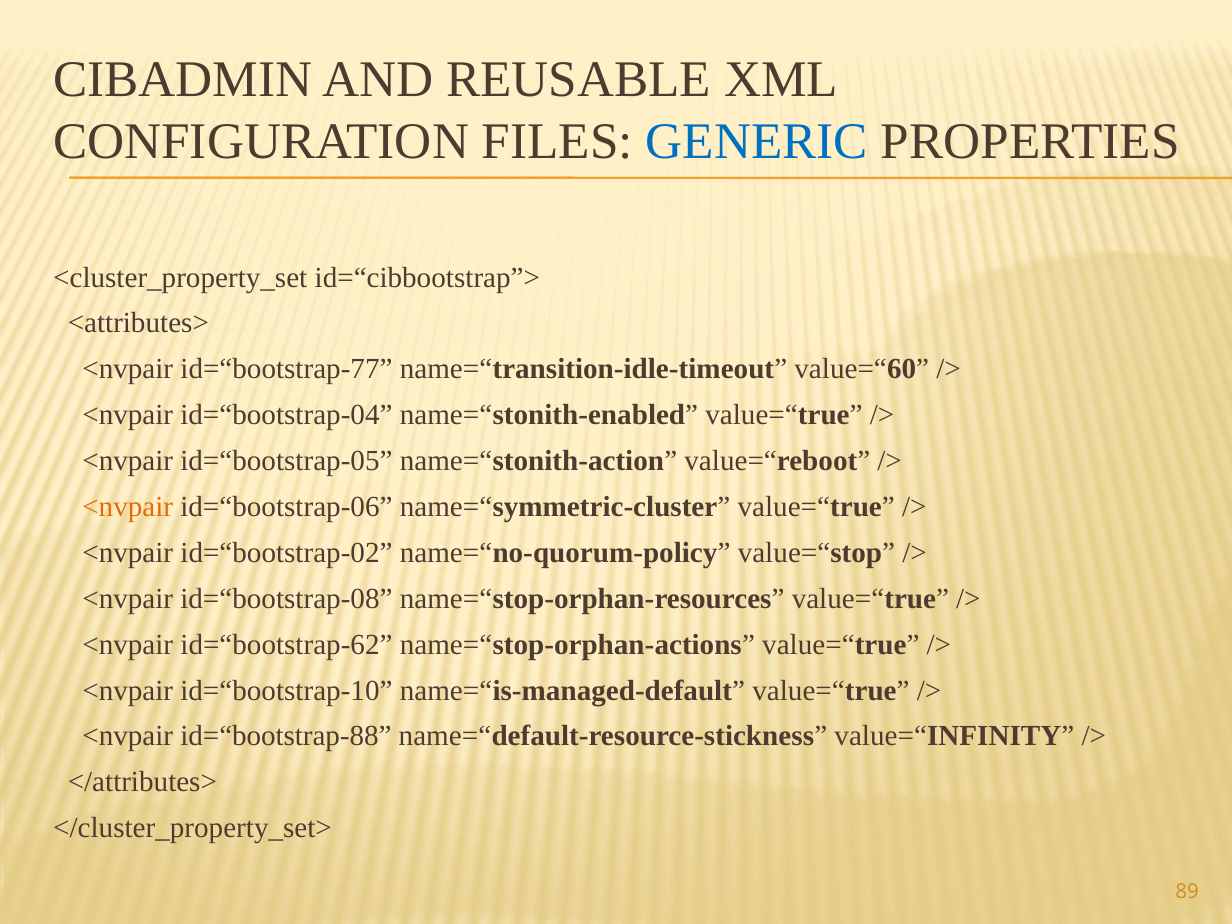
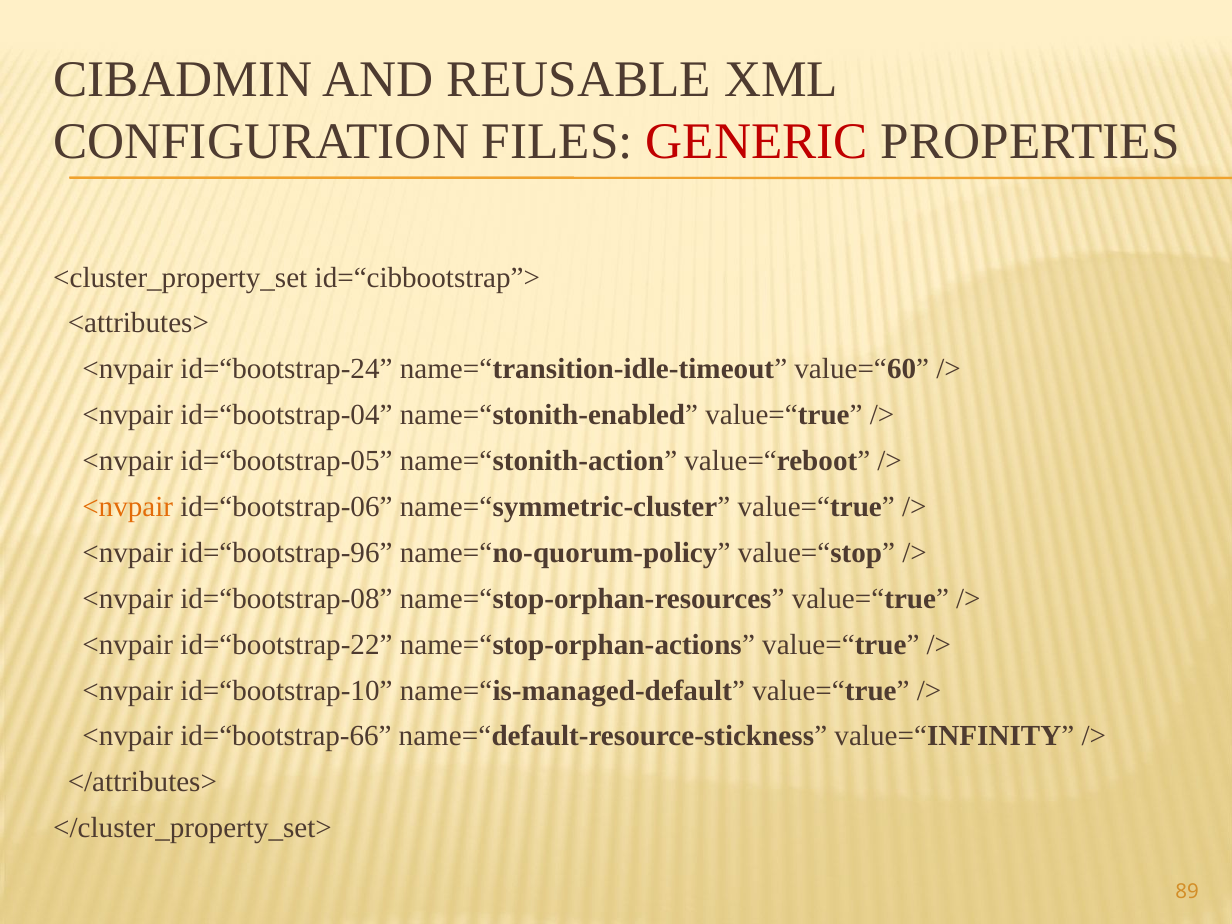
GENERIC colour: blue -> red
id=“bootstrap-77: id=“bootstrap-77 -> id=“bootstrap-24
id=“bootstrap-02: id=“bootstrap-02 -> id=“bootstrap-96
id=“bootstrap-62: id=“bootstrap-62 -> id=“bootstrap-22
id=“bootstrap-88: id=“bootstrap-88 -> id=“bootstrap-66
